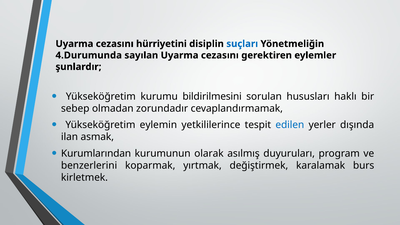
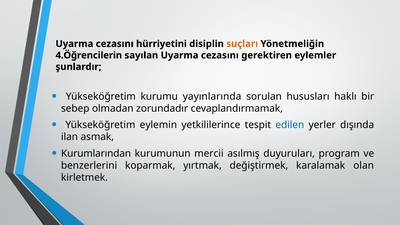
suçları colour: blue -> orange
4.Durumunda: 4.Durumunda -> 4.Öğrencilerin
bildirilmesini: bildirilmesini -> yayınlarında
olarak: olarak -> mercii
burs: burs -> olan
